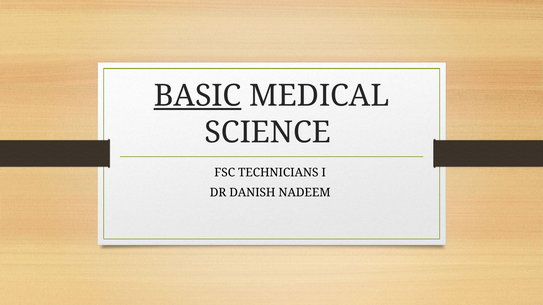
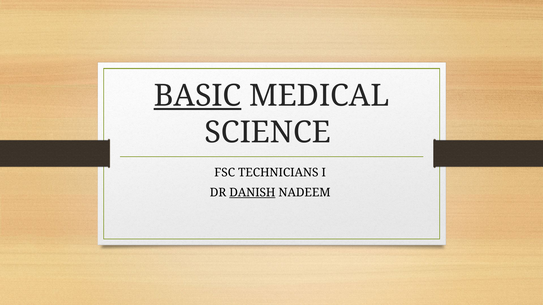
DANISH underline: none -> present
